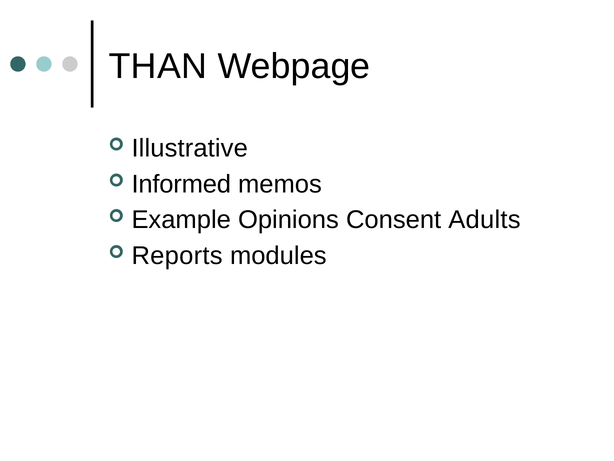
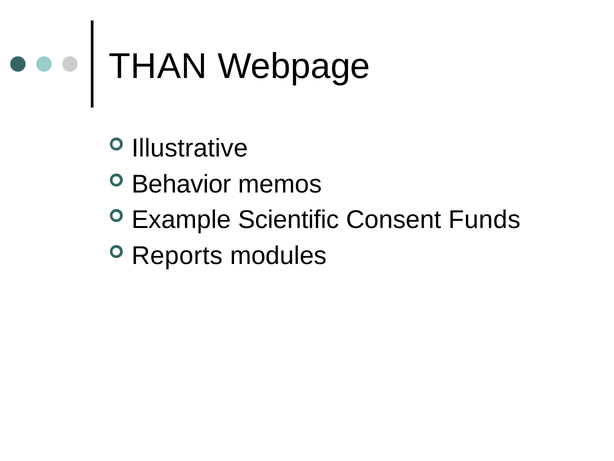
Informed: Informed -> Behavior
Opinions: Opinions -> Scientific
Adults: Adults -> Funds
